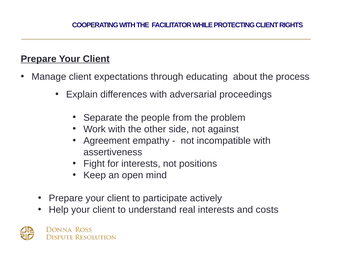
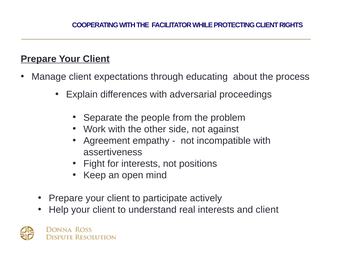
and costs: costs -> client
